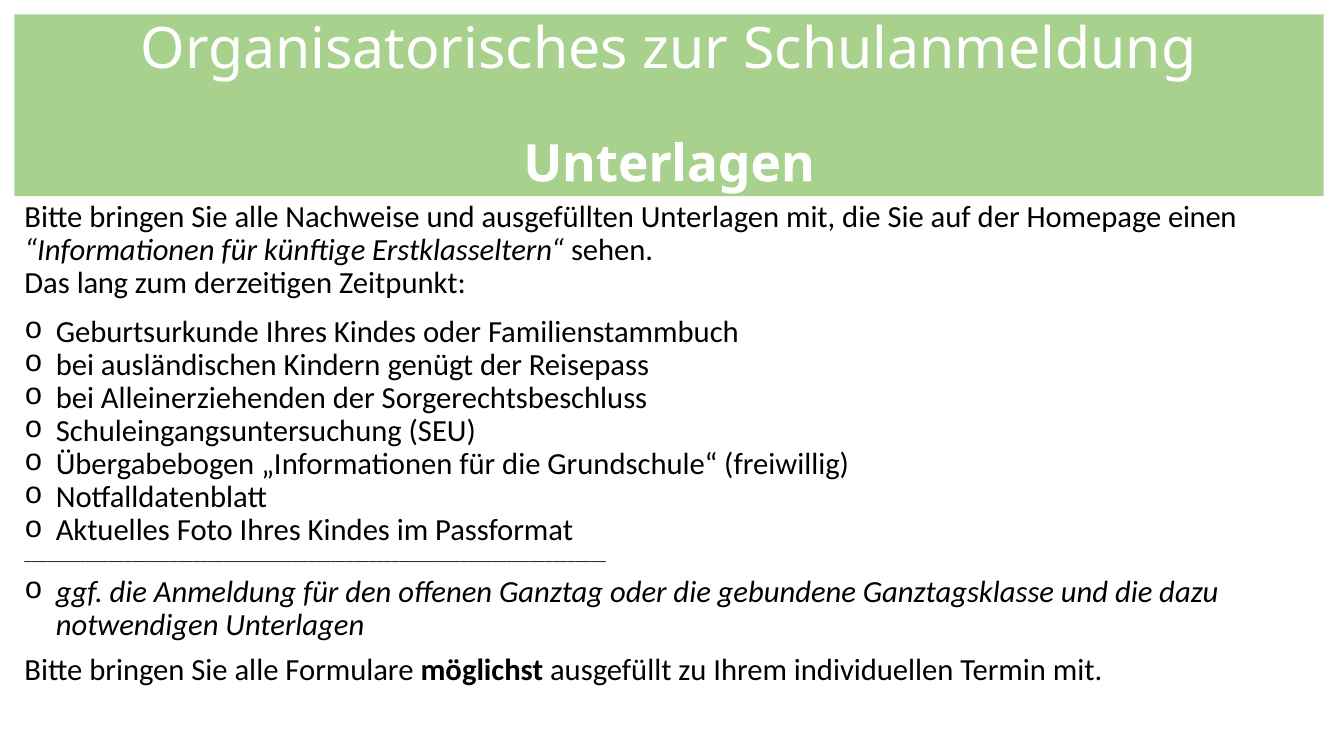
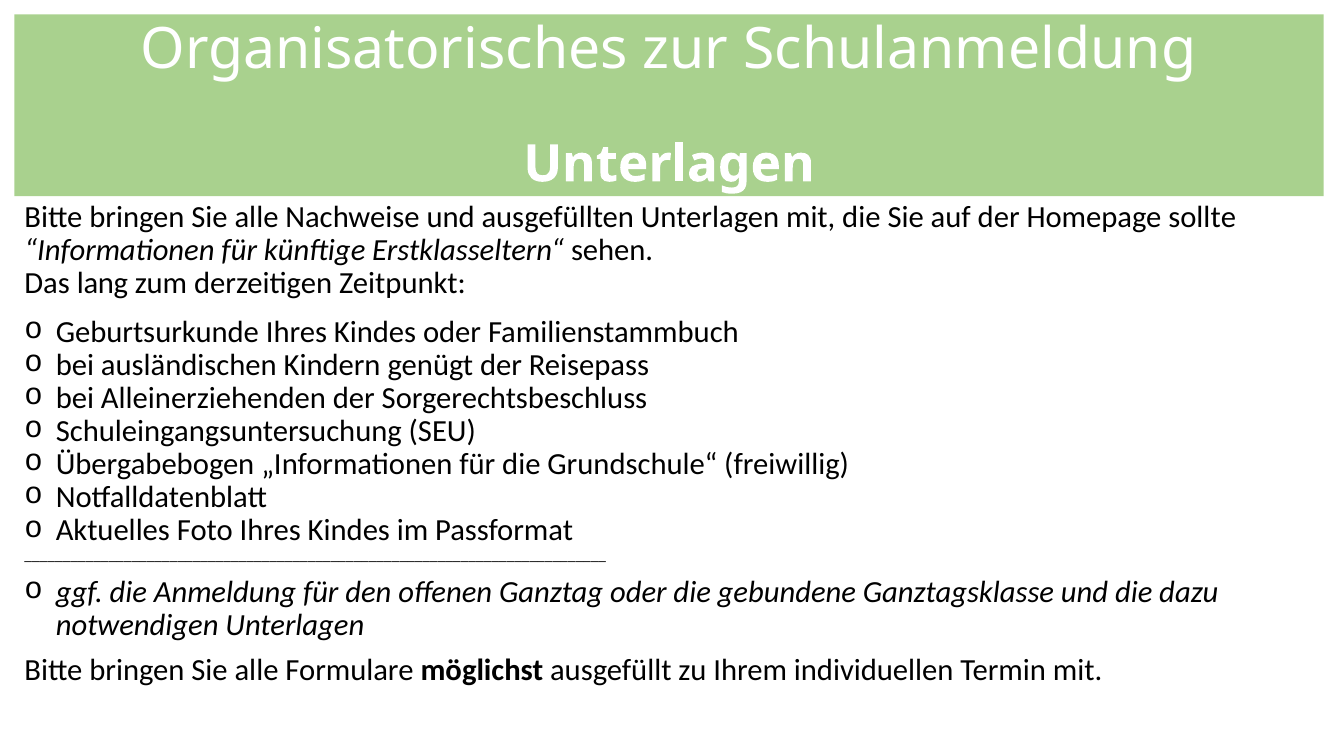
einen: einen -> sollte
